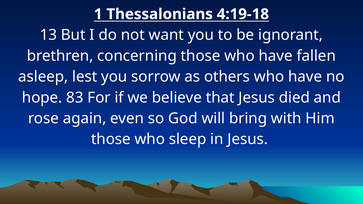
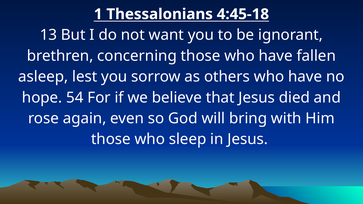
4:19-18: 4:19-18 -> 4:45-18
83: 83 -> 54
